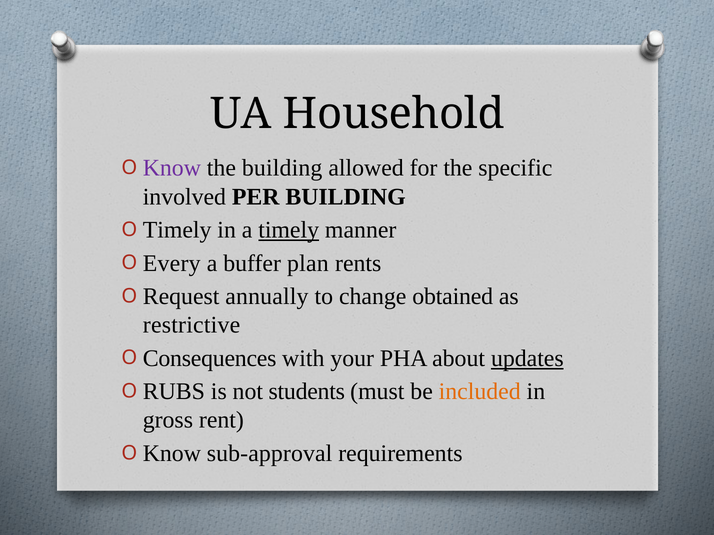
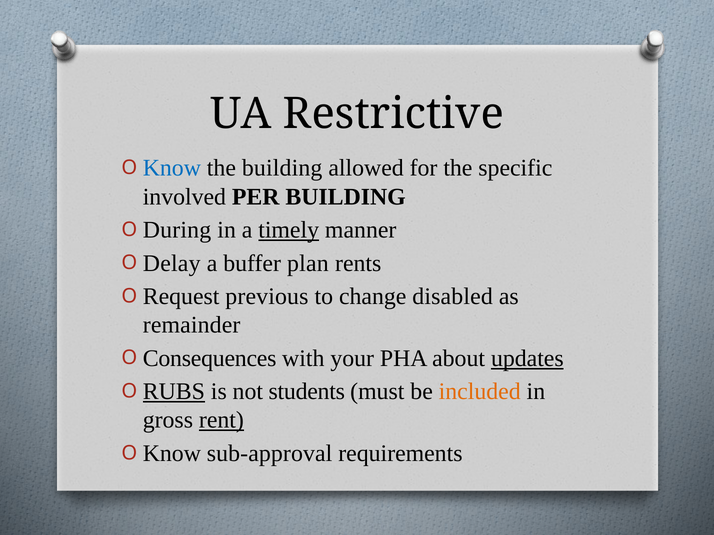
Household: Household -> Restrictive
Know at (172, 168) colour: purple -> blue
Timely at (177, 230): Timely -> During
Every: Every -> Delay
annually: annually -> previous
obtained: obtained -> disabled
restrictive: restrictive -> remainder
RUBS underline: none -> present
rent underline: none -> present
